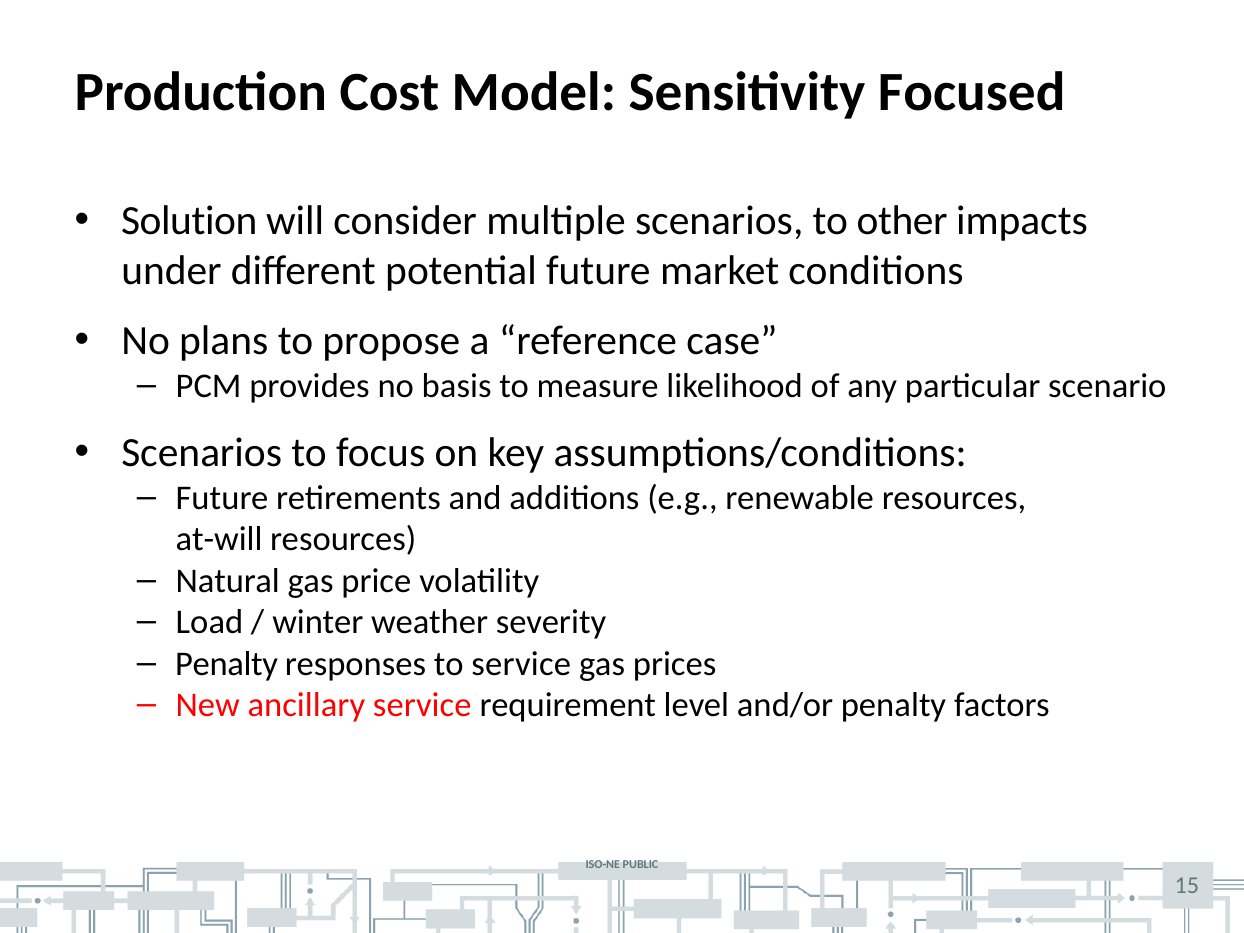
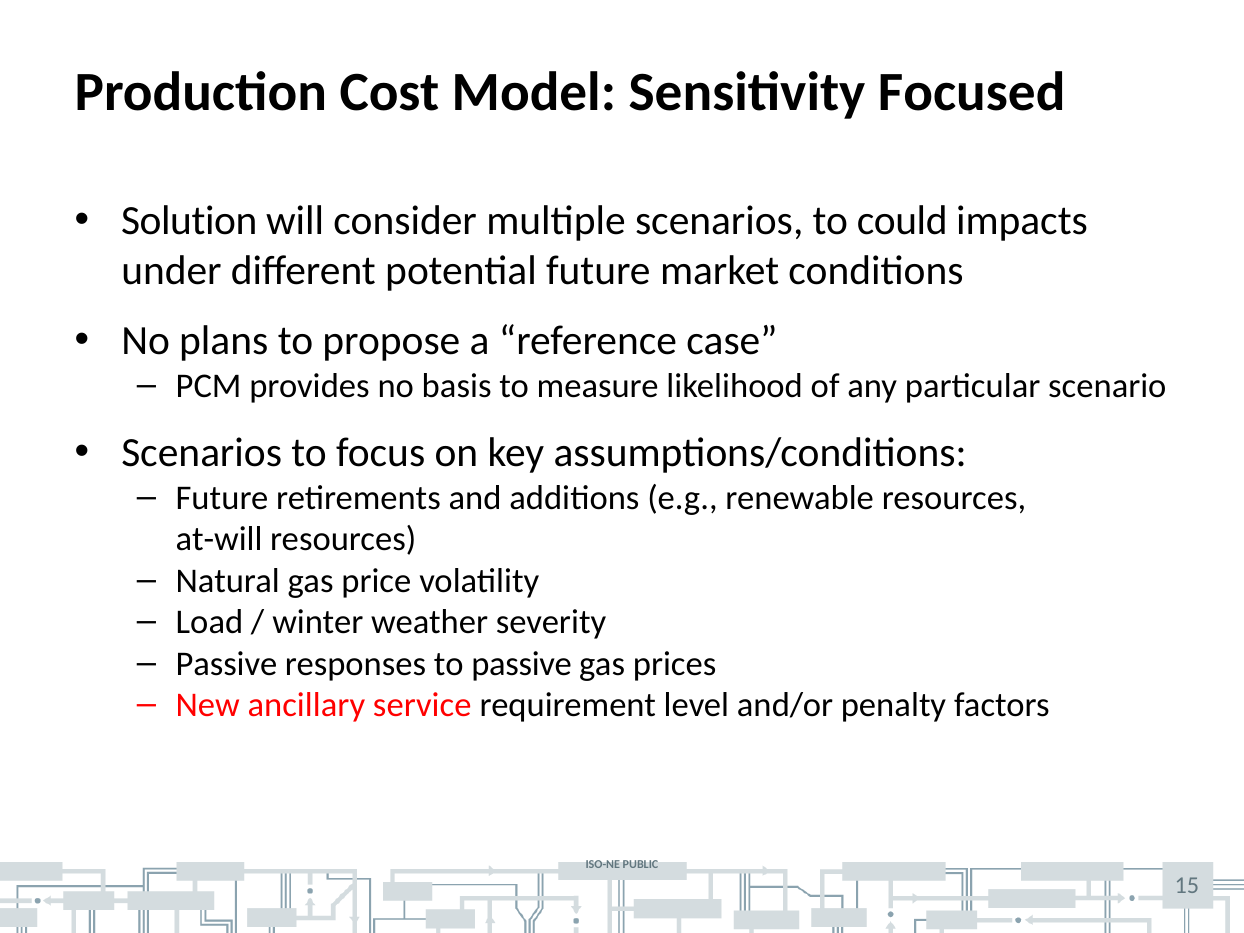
other: other -> could
Penalty at (227, 664): Penalty -> Passive
to service: service -> passive
